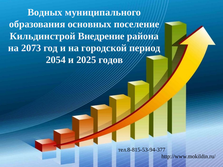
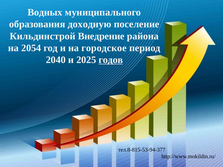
основных: основных -> доходную
2073: 2073 -> 2054
городской: городской -> городское
2054: 2054 -> 2040
годов underline: none -> present
